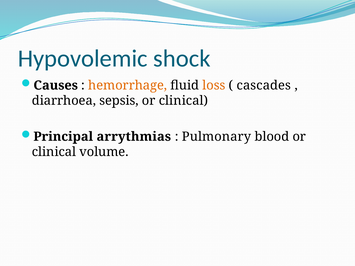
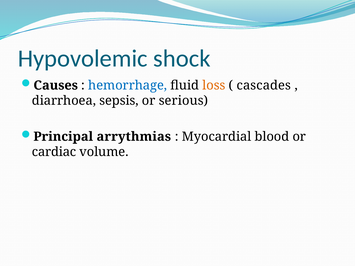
hemorrhage colour: orange -> blue
clinical at (183, 101): clinical -> serious
Pulmonary: Pulmonary -> Myocardial
clinical at (54, 152): clinical -> cardiac
